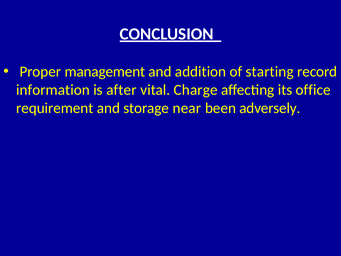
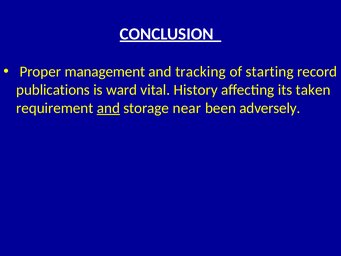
addition: addition -> tracking
information: information -> publications
after: after -> ward
Charge: Charge -> History
office: office -> taken
and at (108, 108) underline: none -> present
